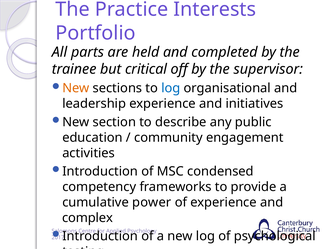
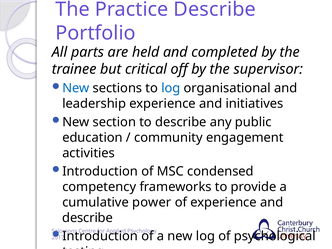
Practice Interests: Interests -> Describe
New at (76, 88) colour: orange -> blue
complex at (88, 218): complex -> describe
